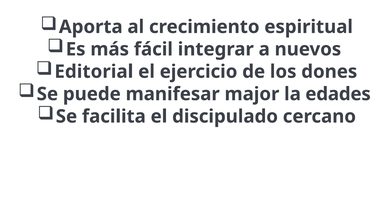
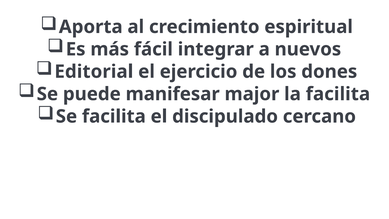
la edades: edades -> facilita
